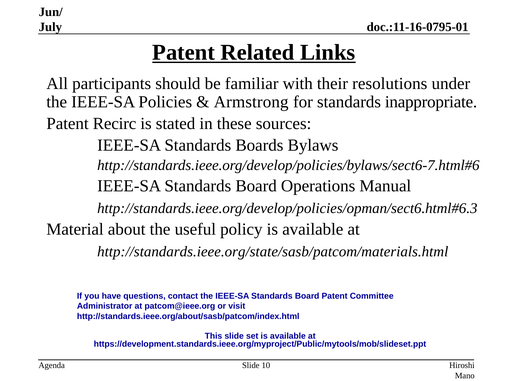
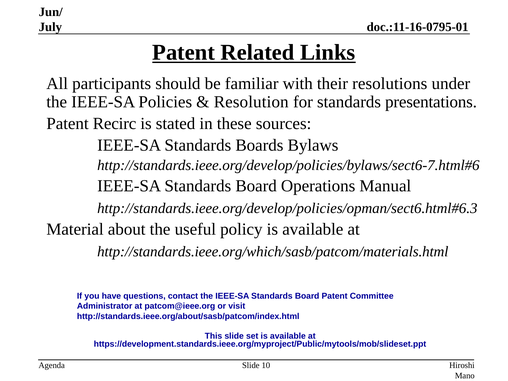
Armstrong: Armstrong -> Resolution
inappropriate: inappropriate -> presentations
http://standards.ieee.org/state/sasb/patcom/materials.html: http://standards.ieee.org/state/sasb/patcom/materials.html -> http://standards.ieee.org/which/sasb/patcom/materials.html
